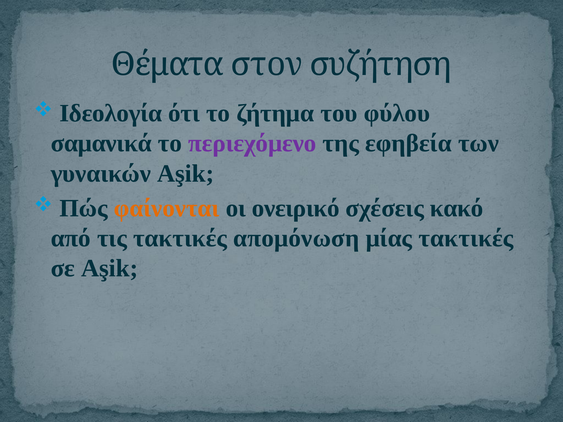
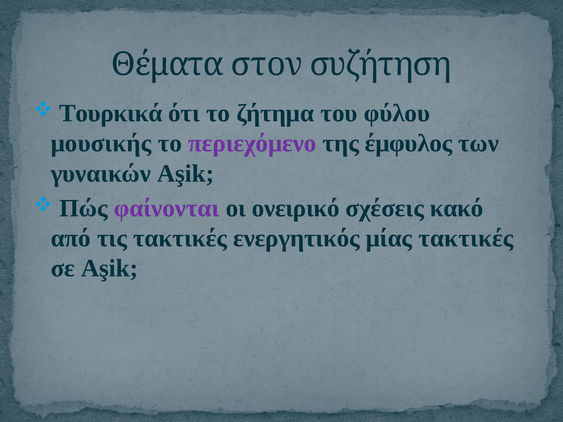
Ιδεολογία: Ιδεολογία -> Τουρκικά
σαμανικά: σαμανικά -> μουσικής
εφηβεία: εφηβεία -> έμφυλος
φαίνονται colour: orange -> purple
απομόνωση: απομόνωση -> ενεργητικός
